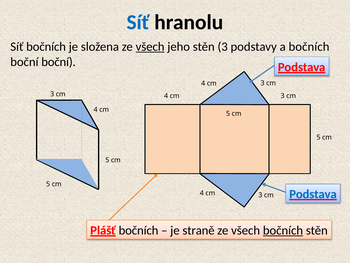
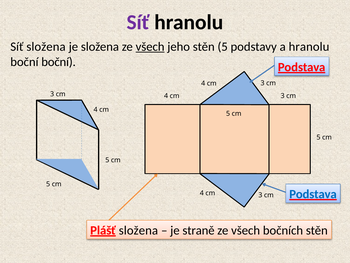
Síť at (138, 22) colour: blue -> purple
Síť bočních: bočních -> složena
stěn 3: 3 -> 5
a bočních: bočních -> hranolu
Plášť bočních: bočních -> složena
bočních at (283, 230) underline: present -> none
